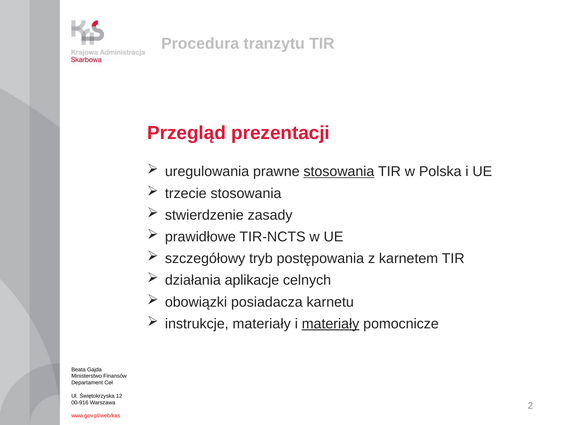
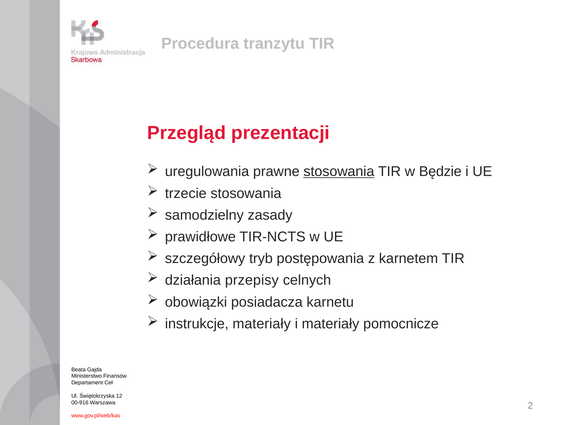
Polska: Polska -> Będzie
stwierdzenie: stwierdzenie -> samodzielny
aplikacje: aplikacje -> przepisy
materiały at (331, 324) underline: present -> none
